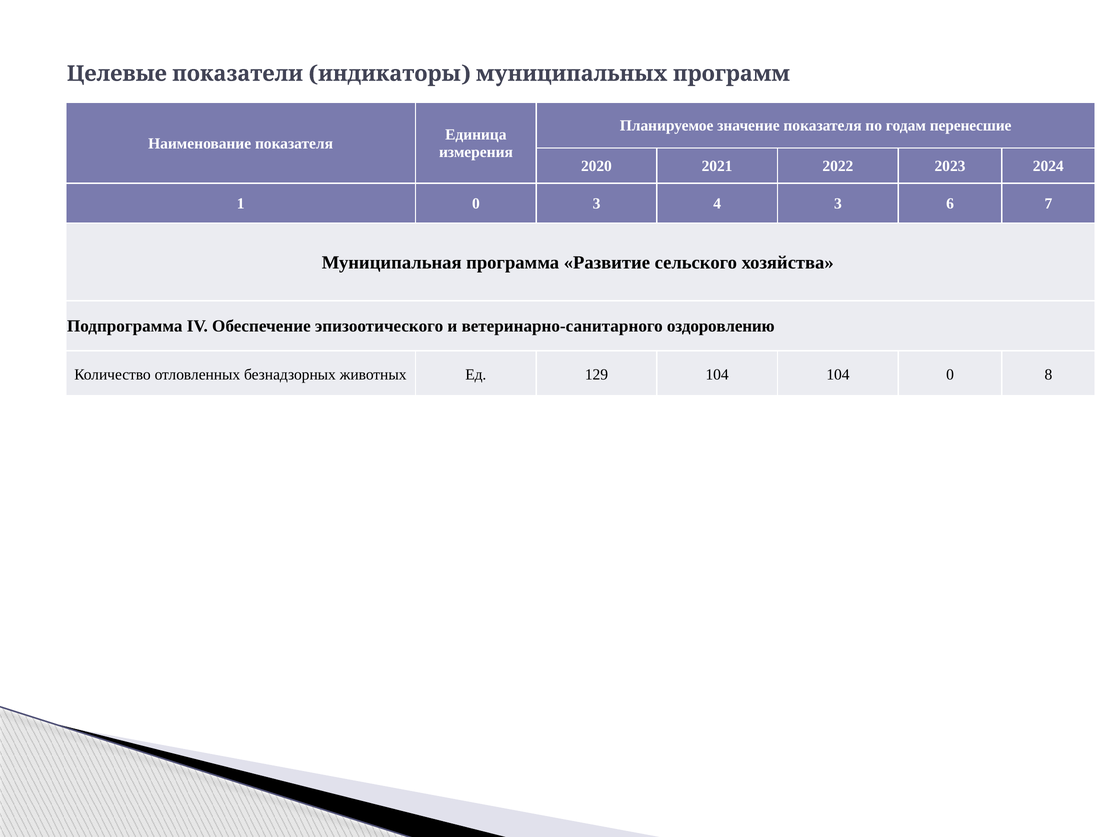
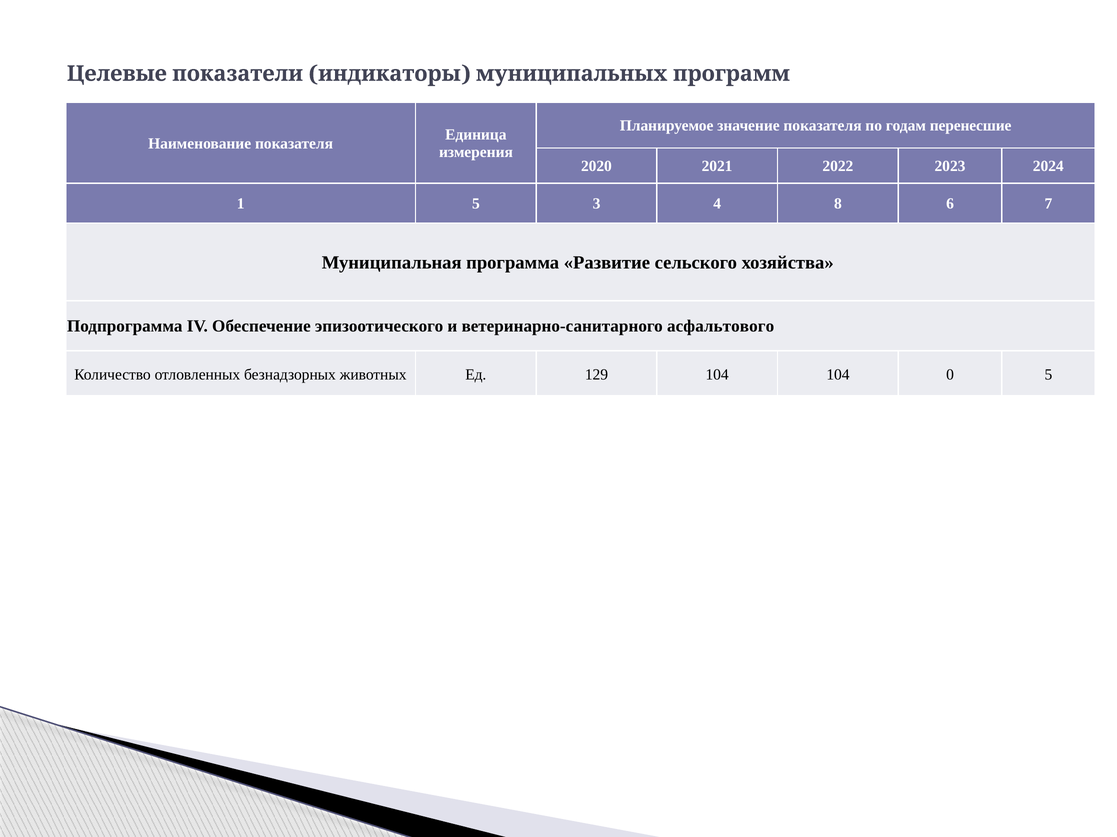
1 0: 0 -> 5
4 3: 3 -> 8
оздоровлению: оздоровлению -> асфальтового
0 8: 8 -> 5
